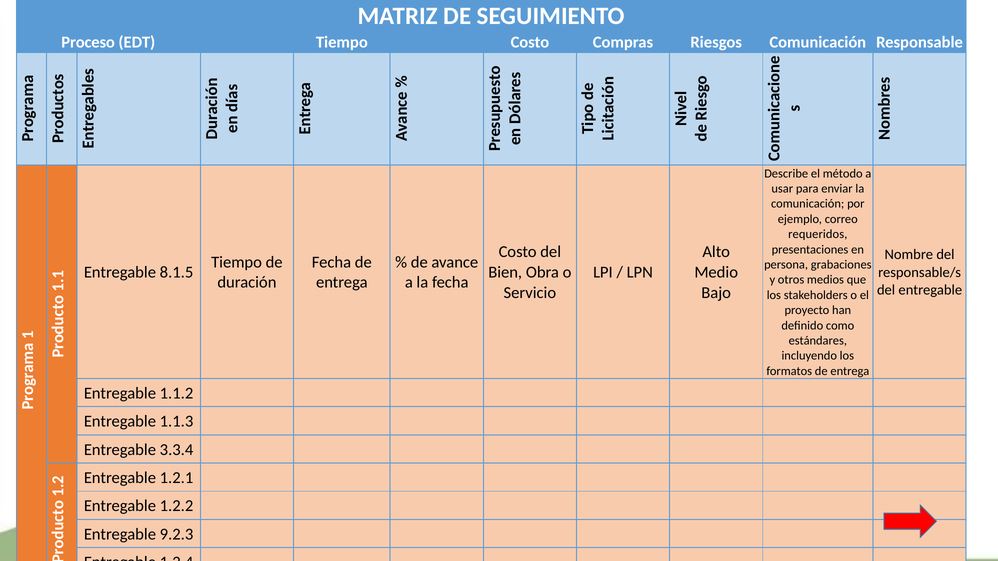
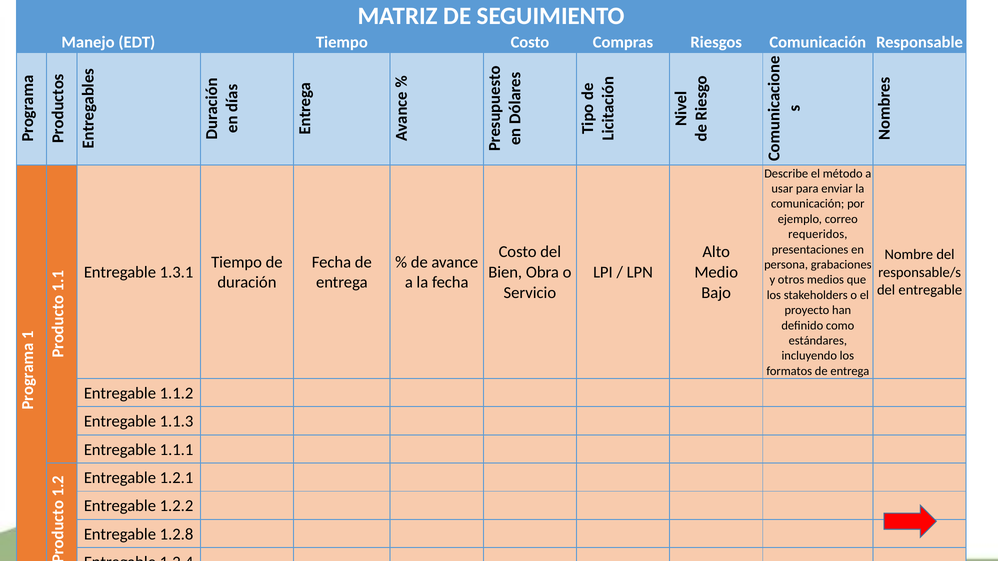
Proceso: Proceso -> Manejo
8.1.5: 8.1.5 -> 1.3.1
3.3.4: 3.3.4 -> 1.1.1
9.2.3: 9.2.3 -> 1.2.8
